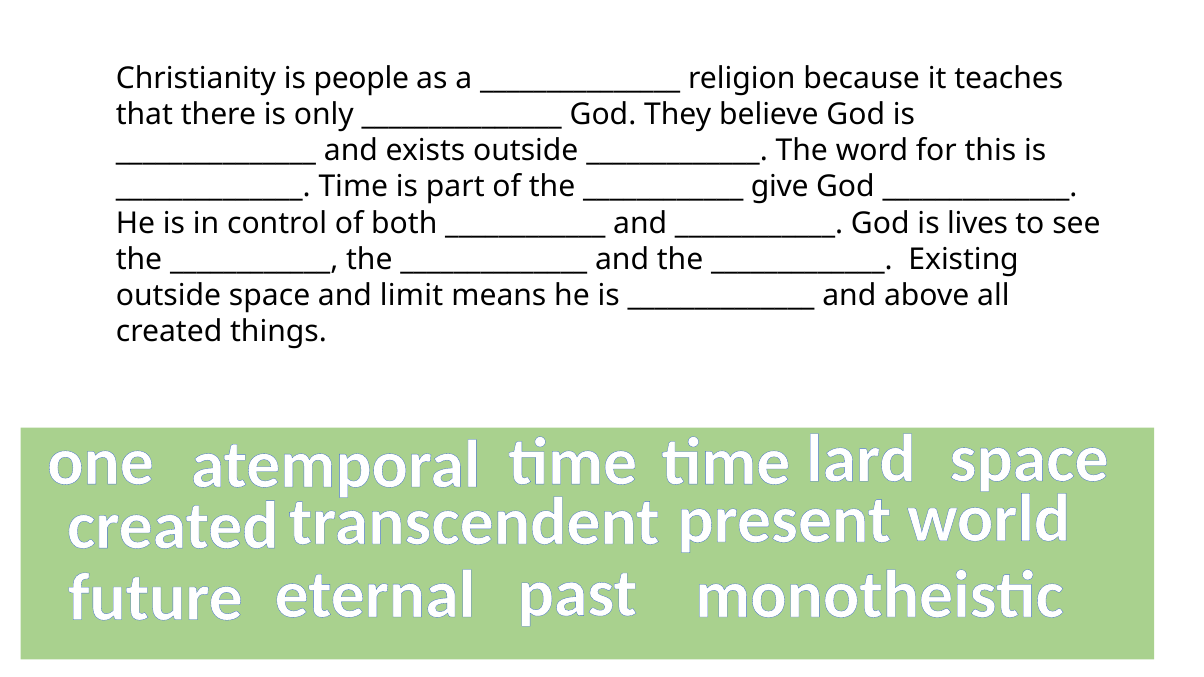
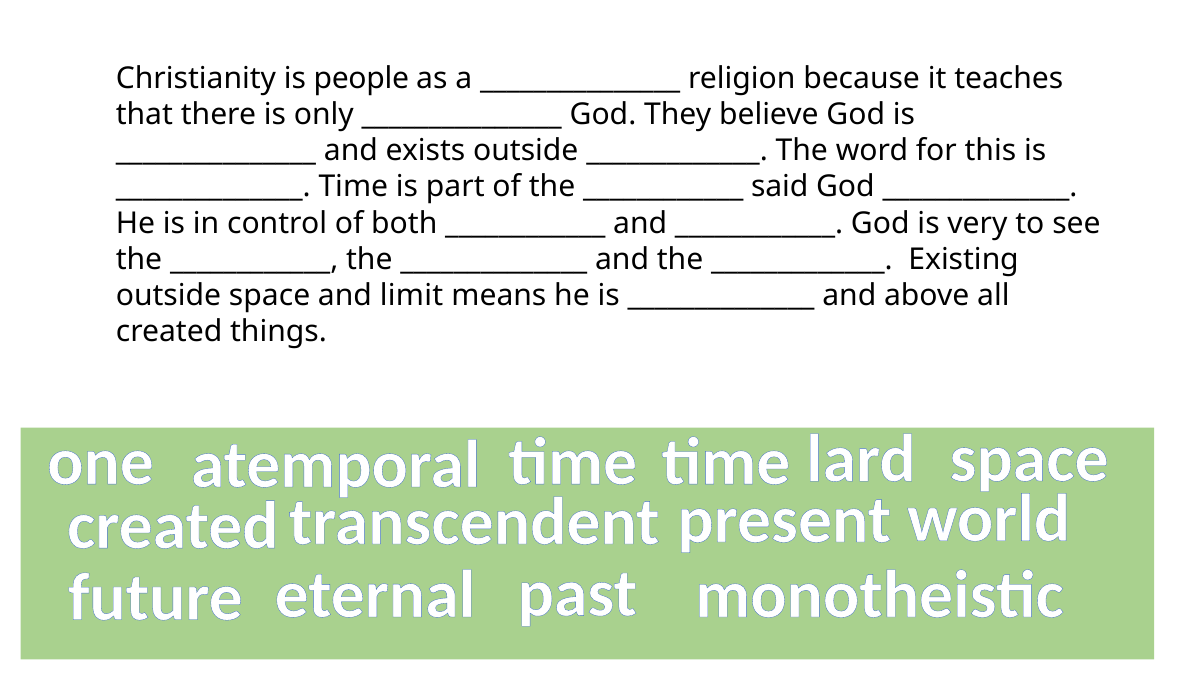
give: give -> said
lives: lives -> very
